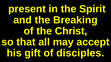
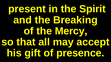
Christ: Christ -> Mercy
disciples: disciples -> presence
